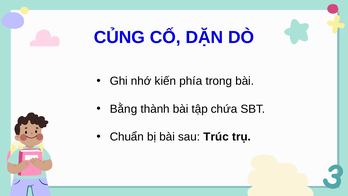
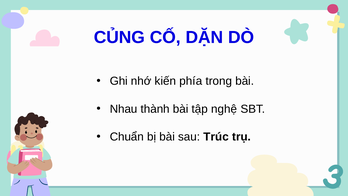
Bằng: Bằng -> Nhau
chứa: chứa -> nghệ
